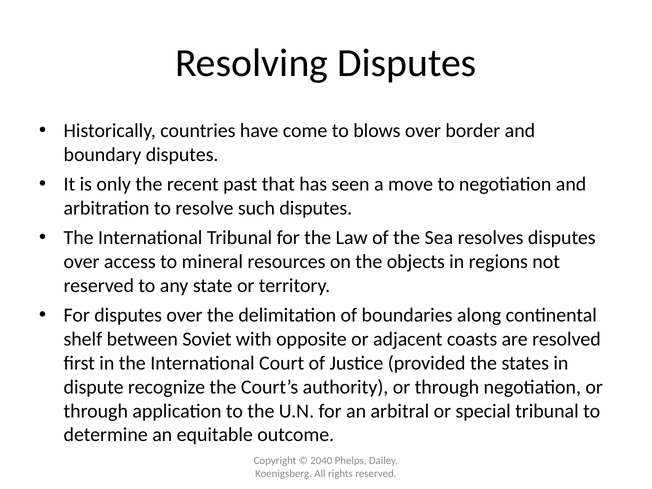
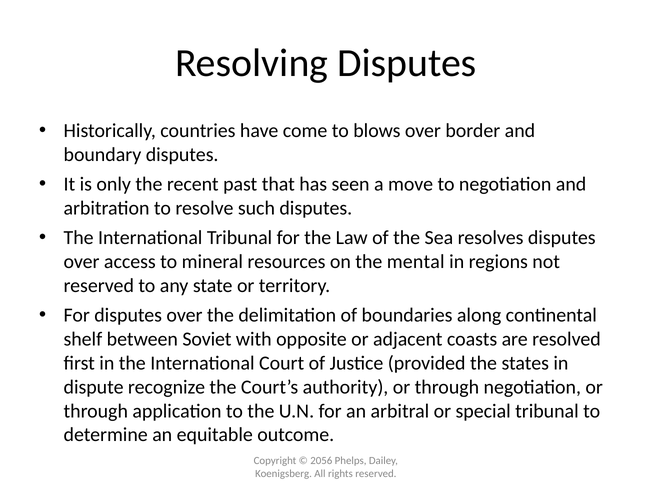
objects: objects -> mental
2040: 2040 -> 2056
